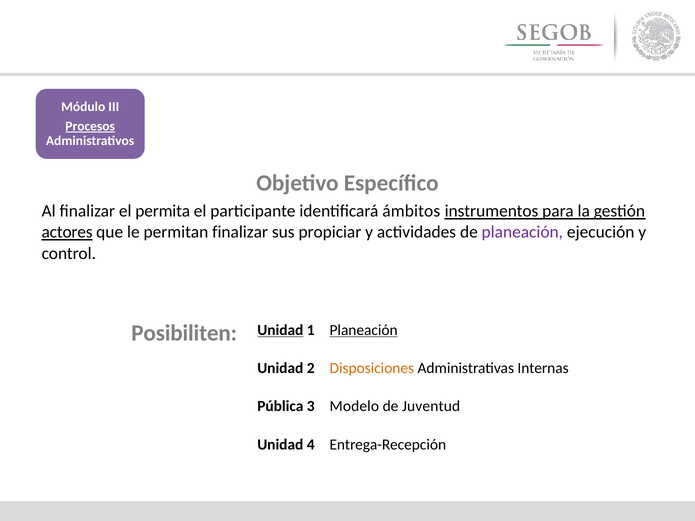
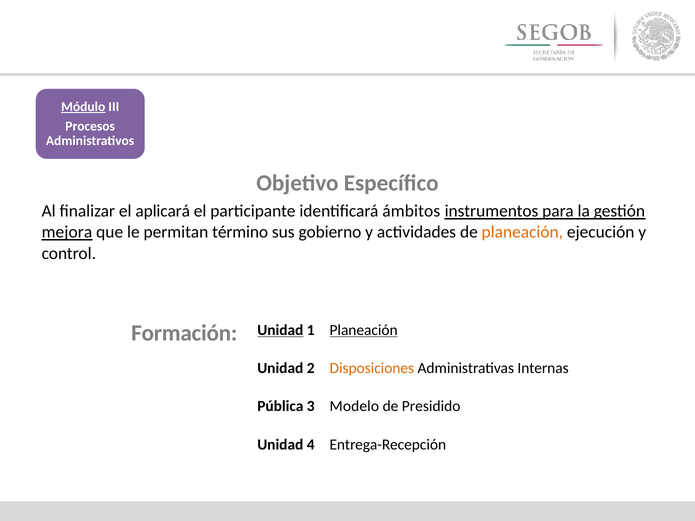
Módulo underline: none -> present
Procesos underline: present -> none
permita: permita -> aplicará
actores: actores -> mejora
permitan finalizar: finalizar -> término
propiciar: propiciar -> gobierno
planeación at (522, 232) colour: purple -> orange
Posibiliten: Posibiliten -> Formación
Juventud: Juventud -> Presidido
